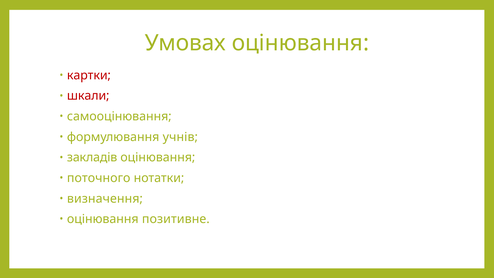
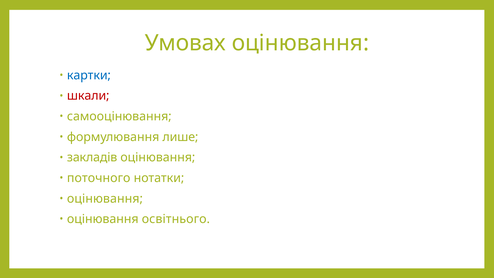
картки colour: red -> blue
учнів: учнів -> лише
визначення at (105, 199): визначення -> оцінювання
позитивне: позитивне -> освітнього
